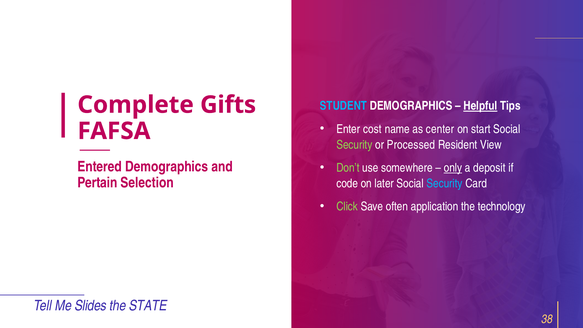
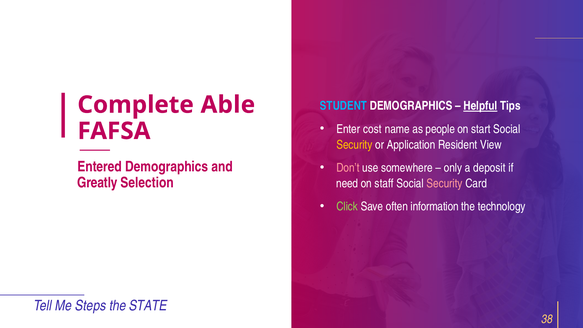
Gifts: Gifts -> Able
center: center -> people
Security at (354, 145) colour: light green -> yellow
Processed: Processed -> Application
Don’t colour: light green -> pink
only underline: present -> none
Pertain: Pertain -> Greatly
code: code -> need
later: later -> staff
Security at (445, 183) colour: light blue -> pink
application: application -> information
Slides: Slides -> Steps
